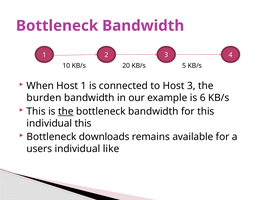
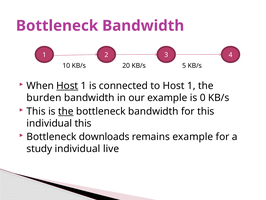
Host at (67, 86) underline: none -> present
to Host 3: 3 -> 1
6: 6 -> 0
remains available: available -> example
users: users -> study
like: like -> live
